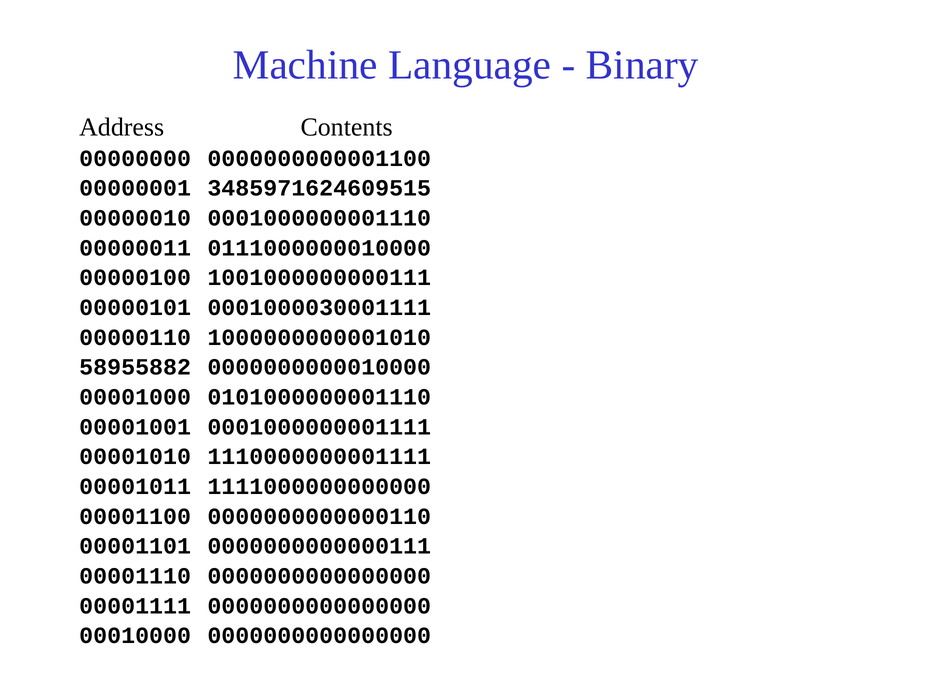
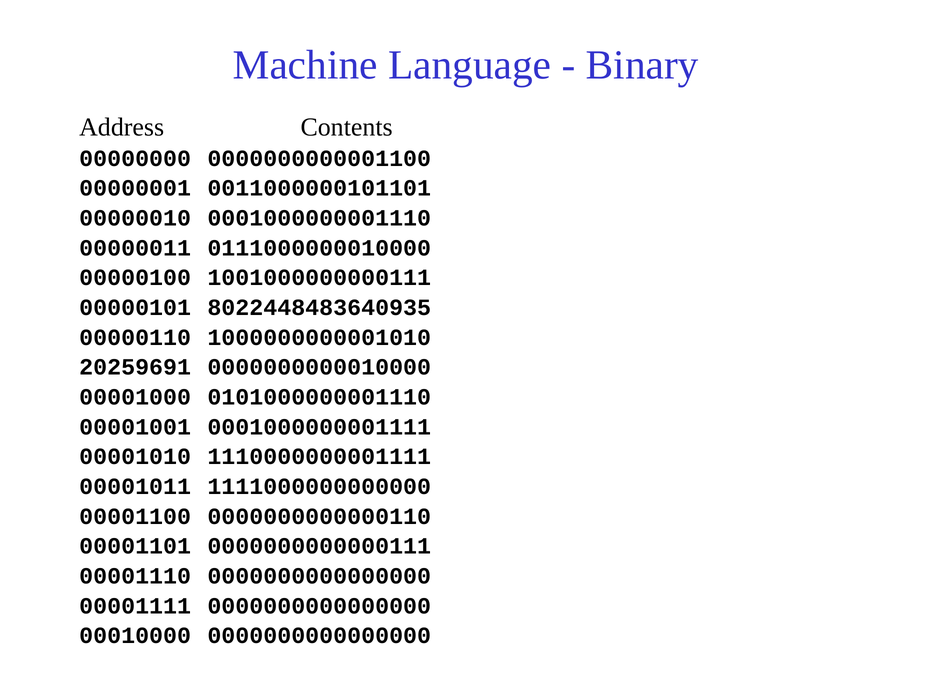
3485971624609515: 3485971624609515 -> 0011000000101101
0001000030001111: 0001000030001111 -> 8022448483640935
58955882: 58955882 -> 20259691
